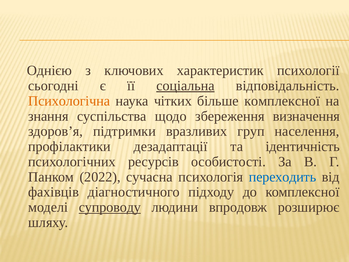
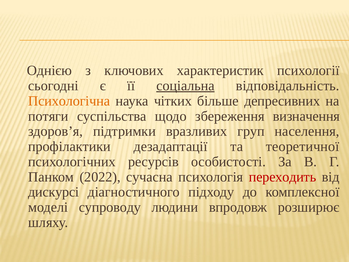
більше комплексної: комплексної -> депресивних
знання: знання -> потяги
ідентичність: ідентичність -> теоретичної
переходить colour: blue -> red
фахівців: фахівців -> дискурсі
супроводу underline: present -> none
